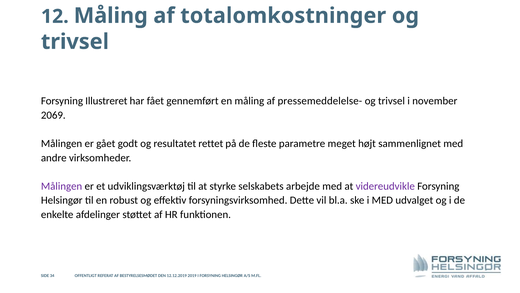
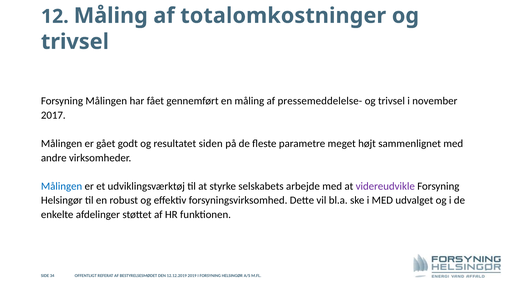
Forsyning Illustreret: Illustreret -> Målingen
2069: 2069 -> 2017
rettet: rettet -> siden
Målingen at (62, 186) colour: purple -> blue
